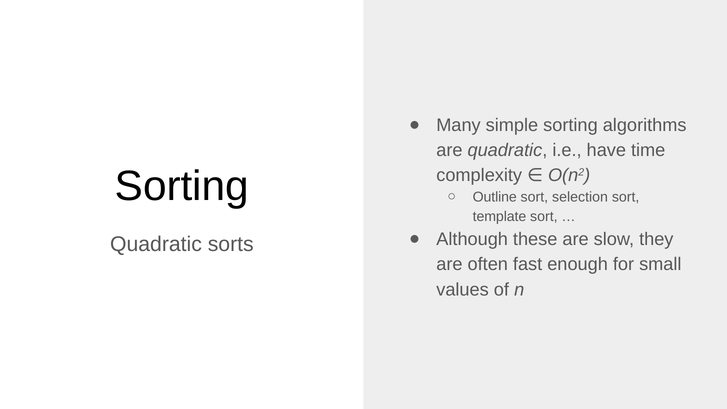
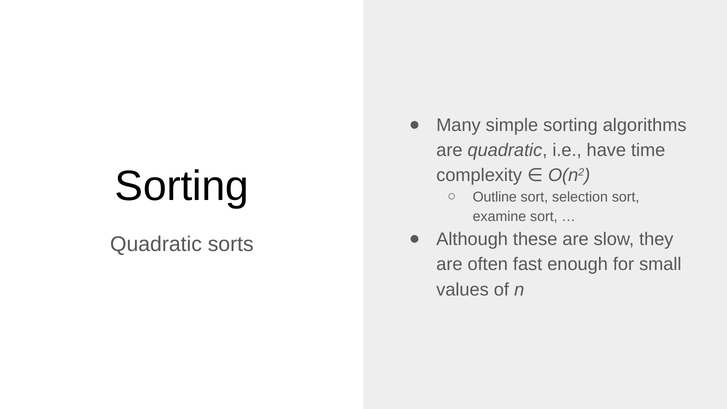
template: template -> examine
